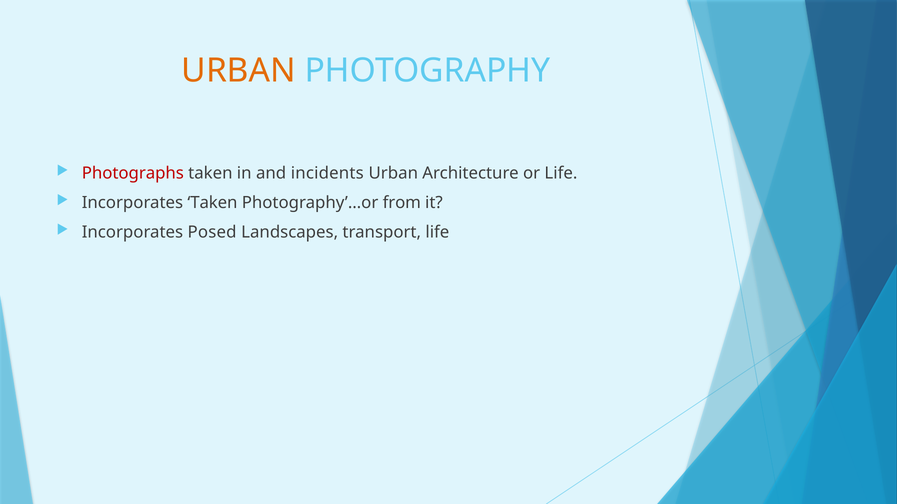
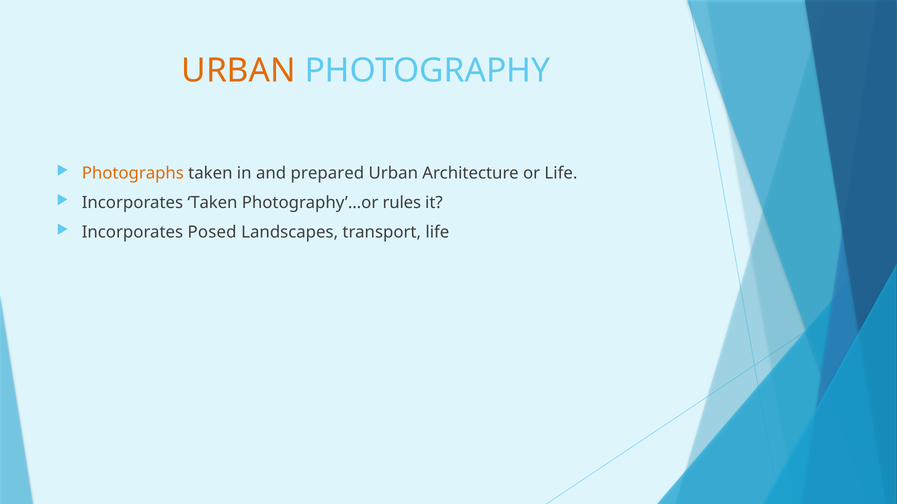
Photographs colour: red -> orange
incidents: incidents -> prepared
from: from -> rules
